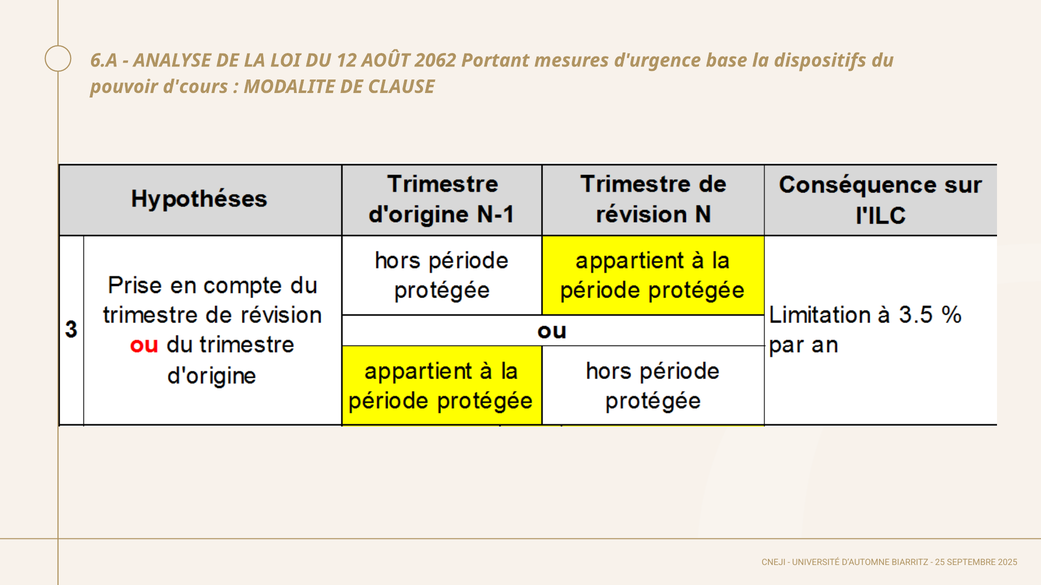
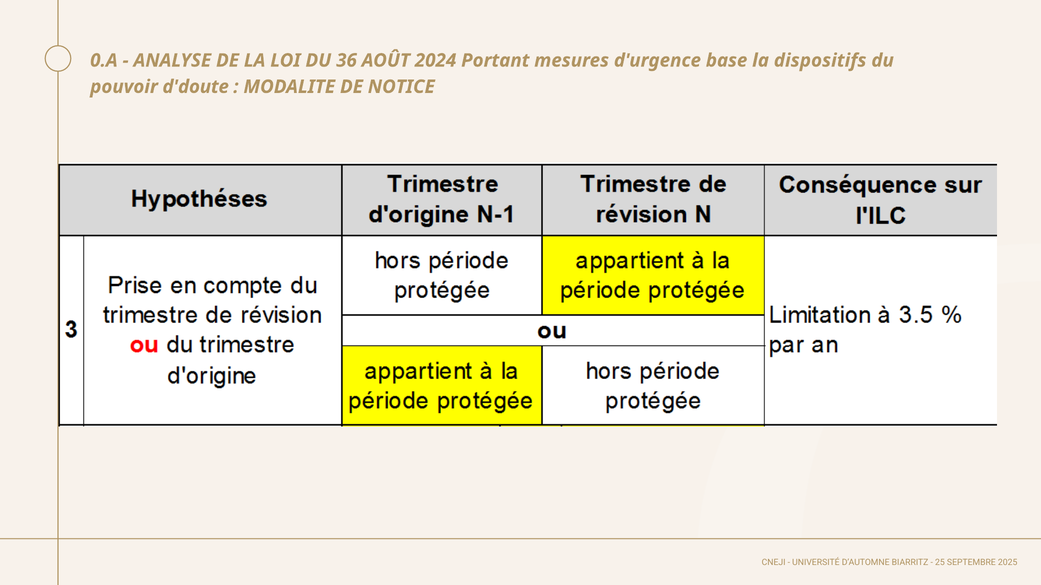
6.A: 6.A -> 0.A
12: 12 -> 36
2062: 2062 -> 2024
d'cours: d'cours -> d'doute
CLAUSE: CLAUSE -> NOTICE
